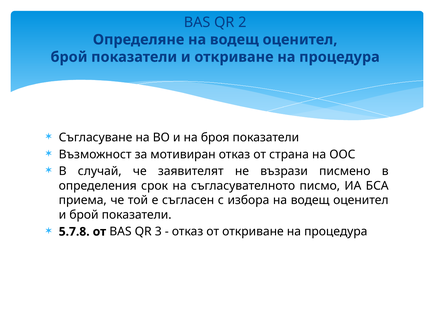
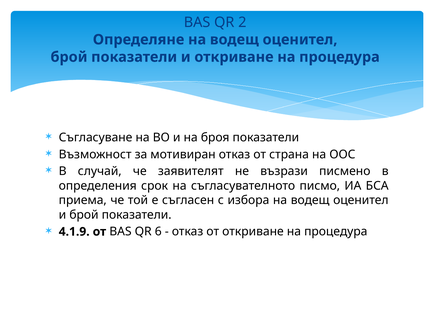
5.7.8: 5.7.8 -> 4.1.9
3: 3 -> 6
